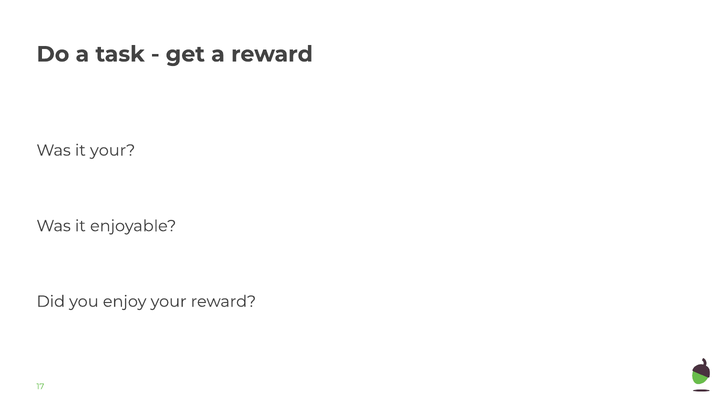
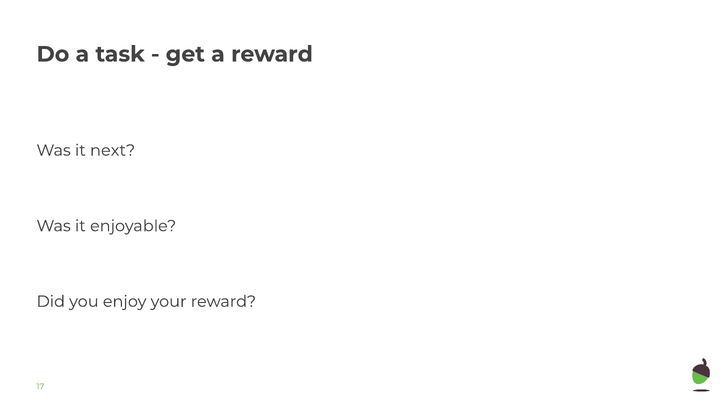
it your: your -> next
